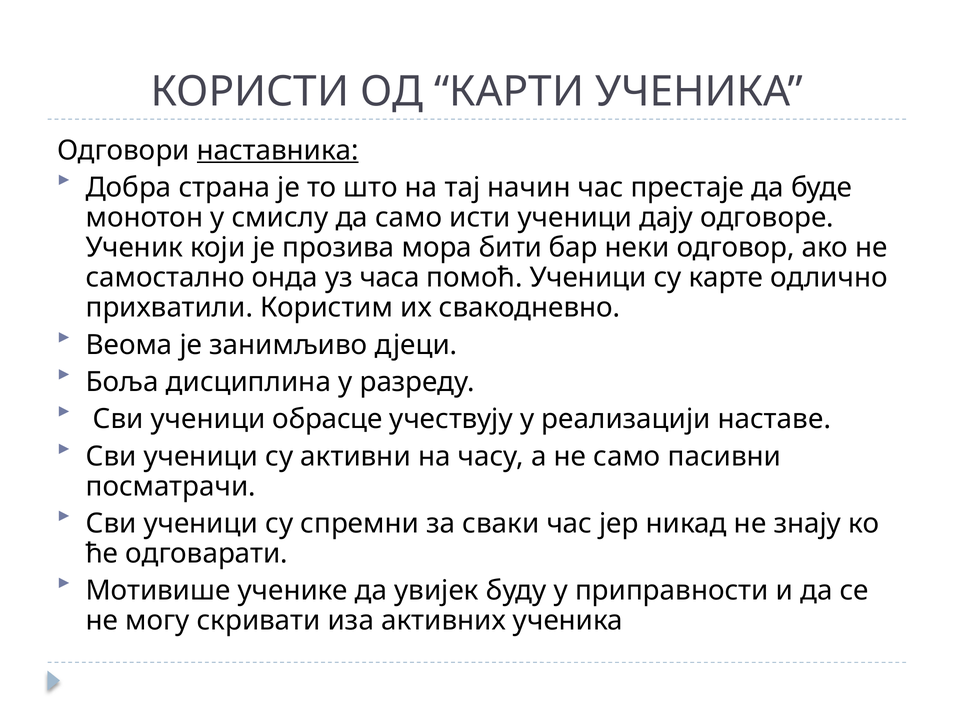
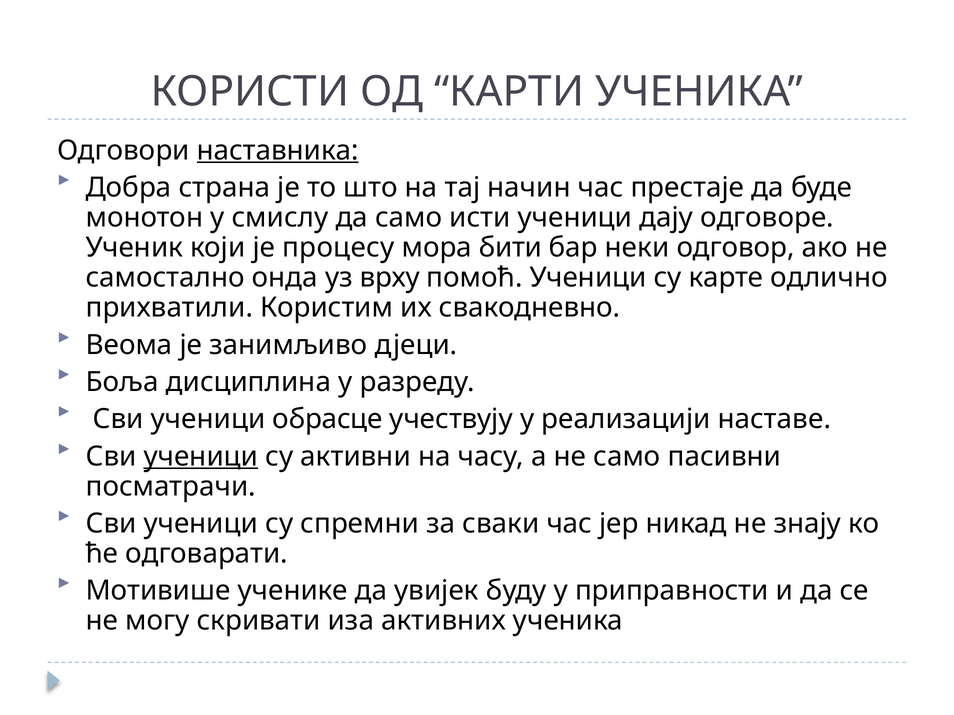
прозива: прозива -> процесу
часа: часа -> врху
ученици at (201, 457) underline: none -> present
